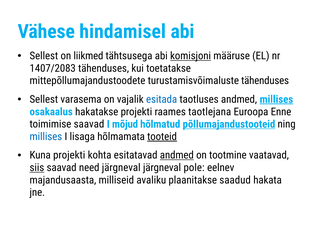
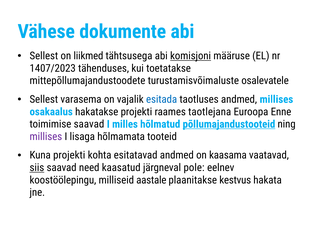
hindamisel: hindamisel -> dokumente
1407/2083: 1407/2083 -> 1407/2023
turustamisvõimaluste tähenduses: tähenduses -> osalevatele
millises at (276, 100) underline: present -> none
mõjud: mõjud -> milles
millises at (46, 137) colour: blue -> purple
tooteid underline: present -> none
andmed at (177, 155) underline: present -> none
tootmine: tootmine -> kaasama
need järgneval: järgneval -> kaasatud
majandusaasta: majandusaasta -> koostöölepingu
avaliku: avaliku -> aastale
saadud: saadud -> kestvus
